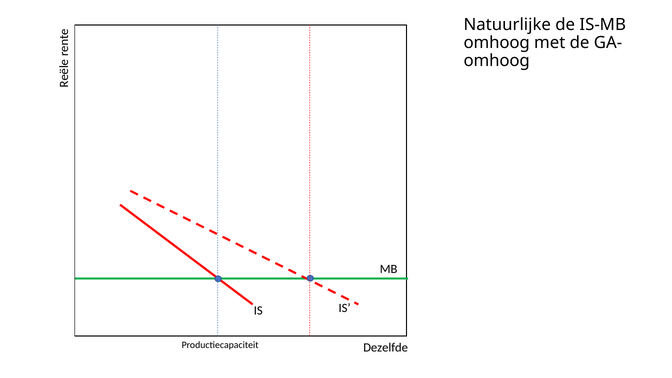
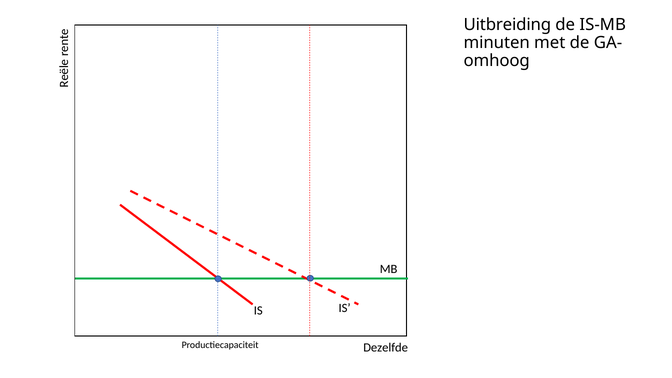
Natuurlijke: Natuurlijke -> Uitbreiding
omhoog at (497, 43): omhoog -> minuten
